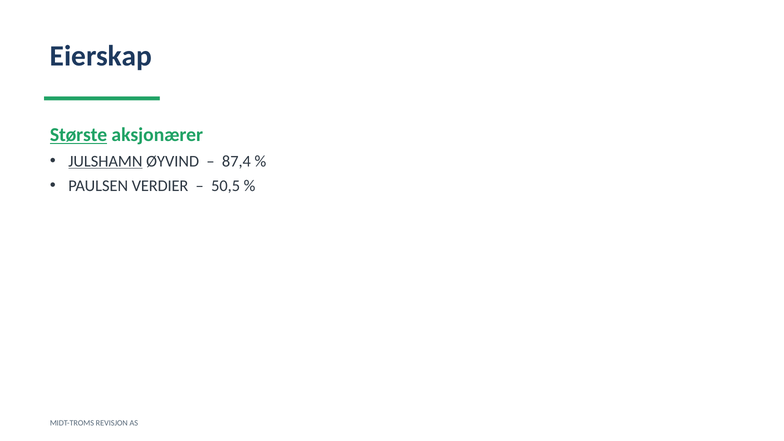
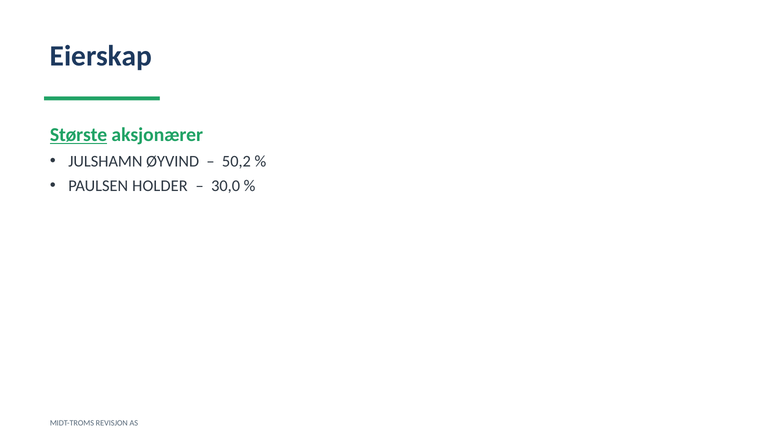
JULSHAMN underline: present -> none
87,4: 87,4 -> 50,2
VERDIER: VERDIER -> HOLDER
50,5: 50,5 -> 30,0
